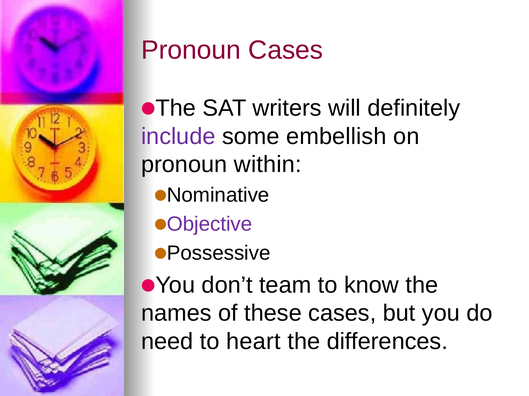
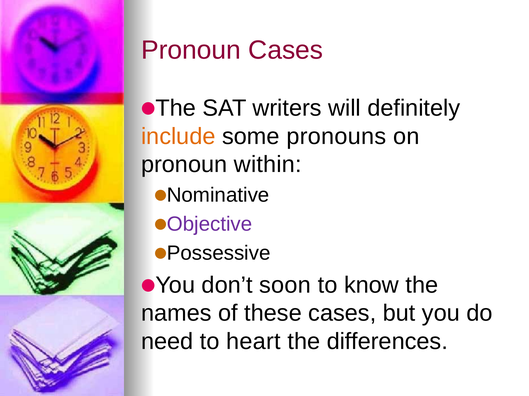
include colour: purple -> orange
embellish: embellish -> pronouns
team: team -> soon
